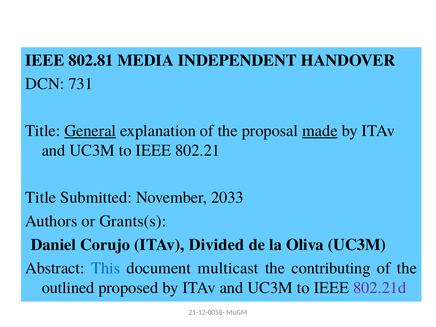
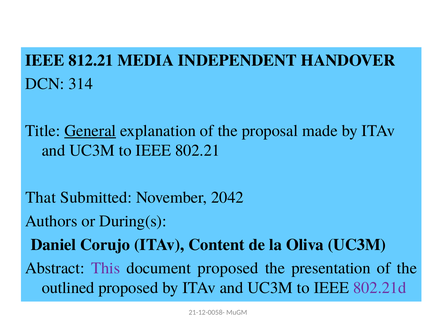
802.81: 802.81 -> 812.21
731: 731 -> 314
made underline: present -> none
Title at (41, 198): Title -> That
2033: 2033 -> 2042
Grants(s: Grants(s -> During(s
Divided: Divided -> Content
This colour: blue -> purple
document multicast: multicast -> proposed
contributing: contributing -> presentation
